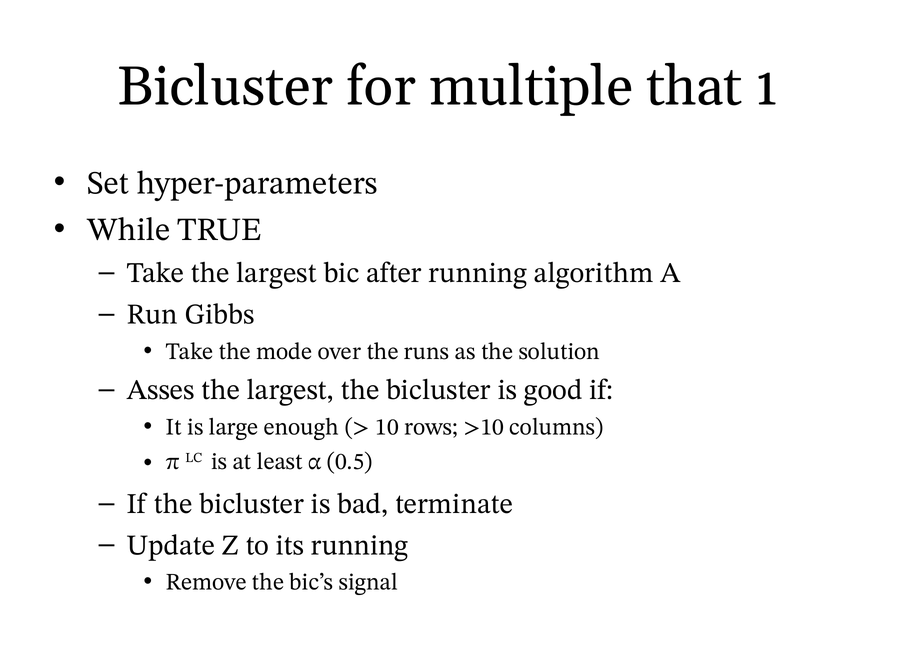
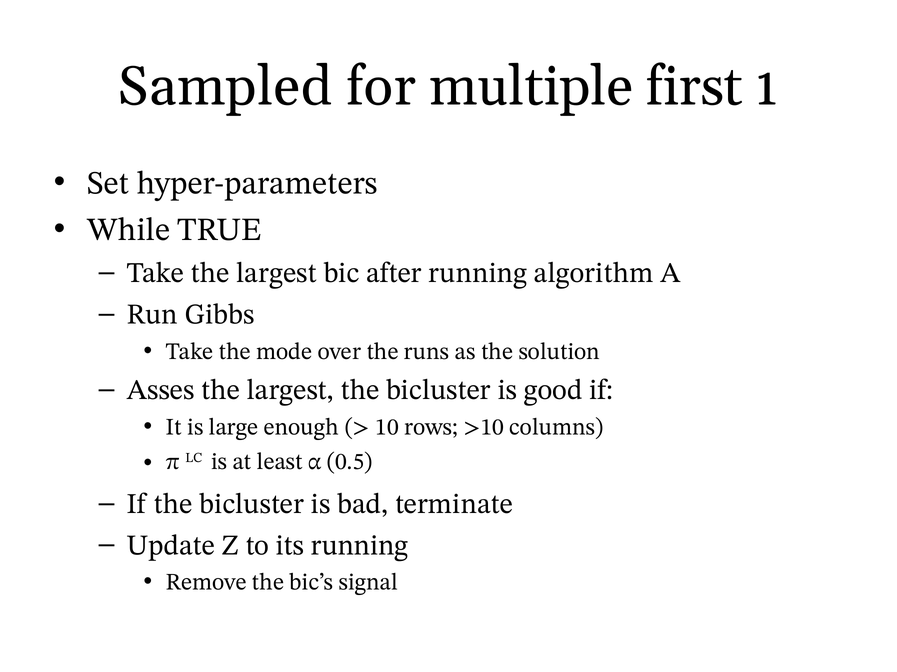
Bicluster at (225, 87): Bicluster -> Sampled
that: that -> first
